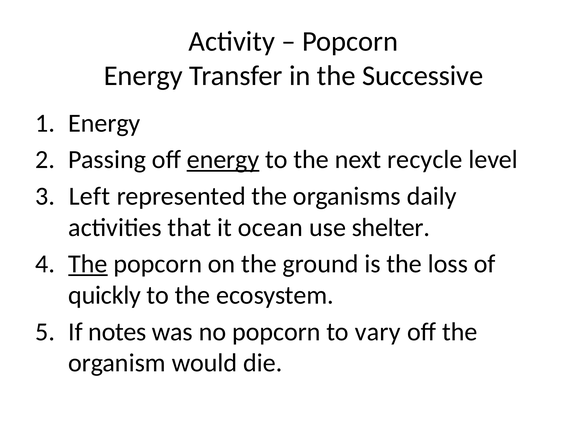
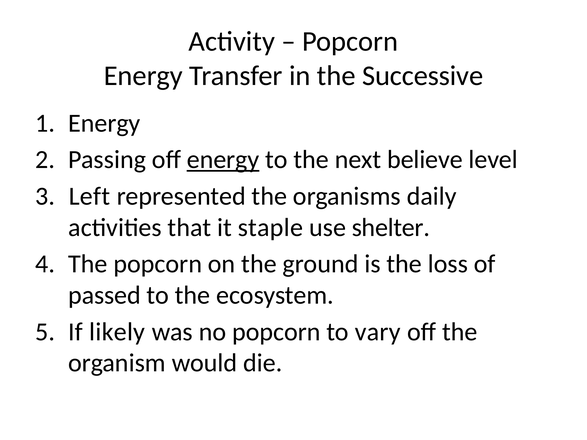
recycle: recycle -> believe
ocean: ocean -> staple
The at (88, 264) underline: present -> none
quickly: quickly -> passed
notes: notes -> likely
